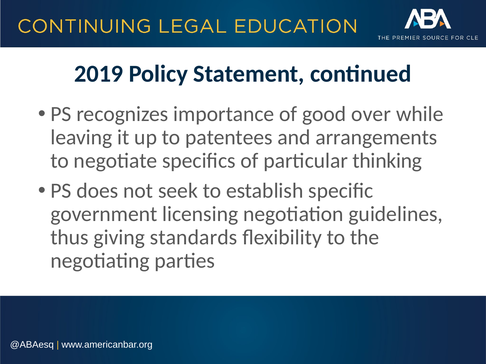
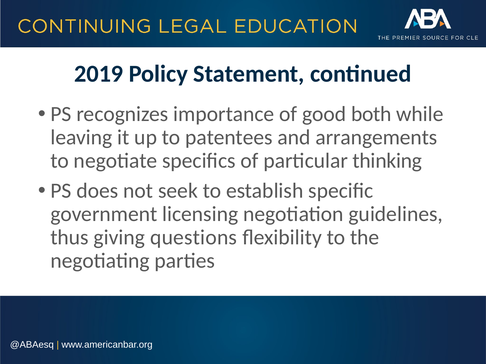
over: over -> both
standards: standards -> questions
